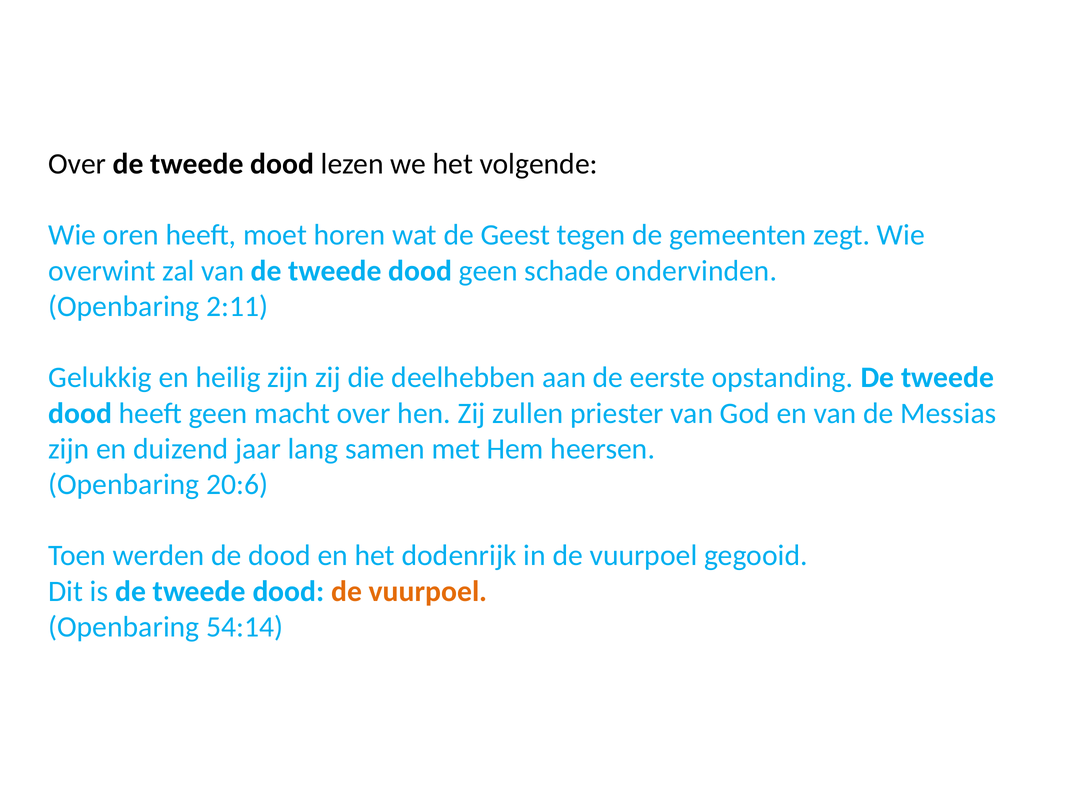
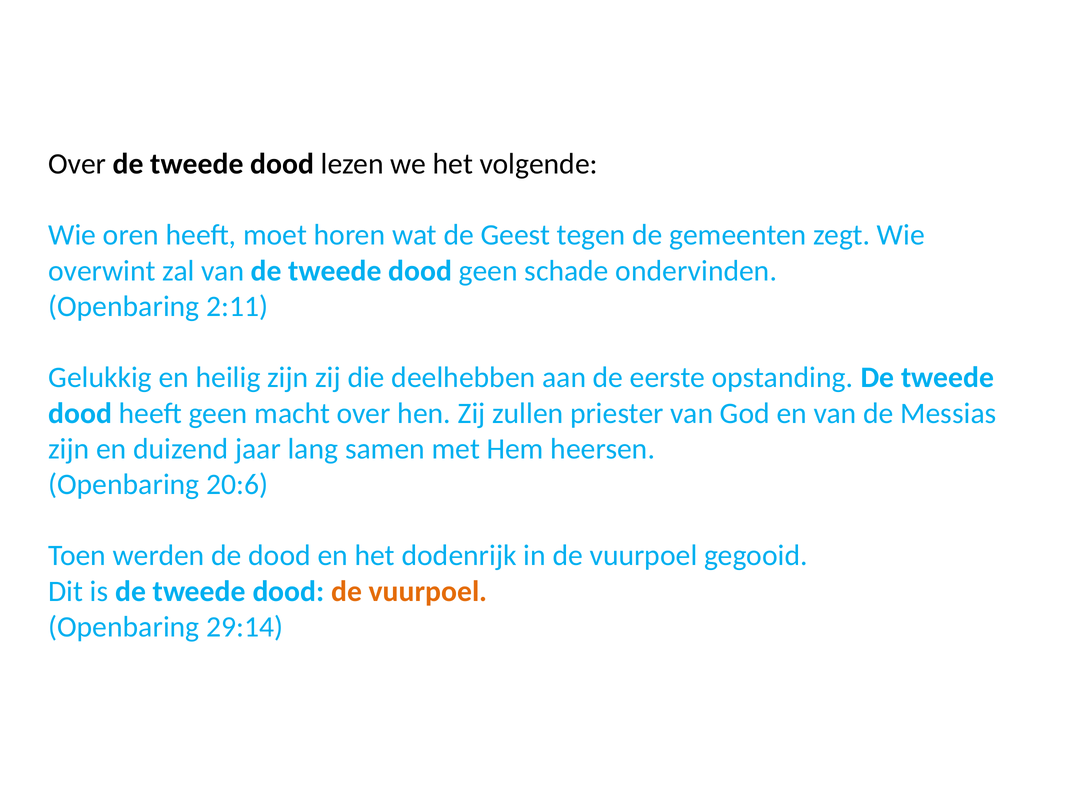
54:14: 54:14 -> 29:14
